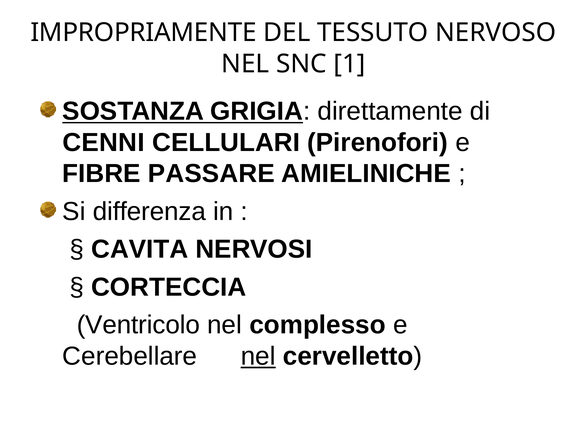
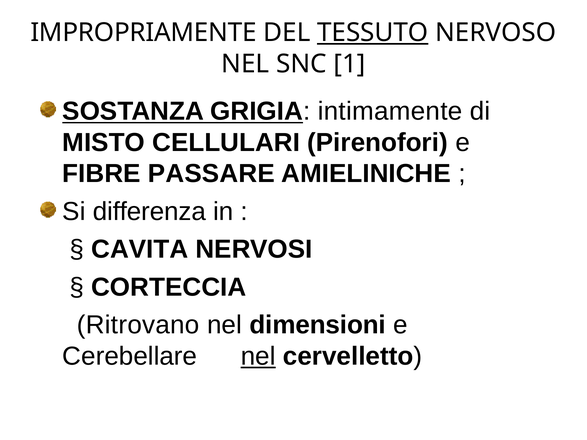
TESSUTO underline: none -> present
direttamente: direttamente -> intimamente
CENNI: CENNI -> MISTO
Ventricolo: Ventricolo -> Ritrovano
complesso: complesso -> dimensioni
